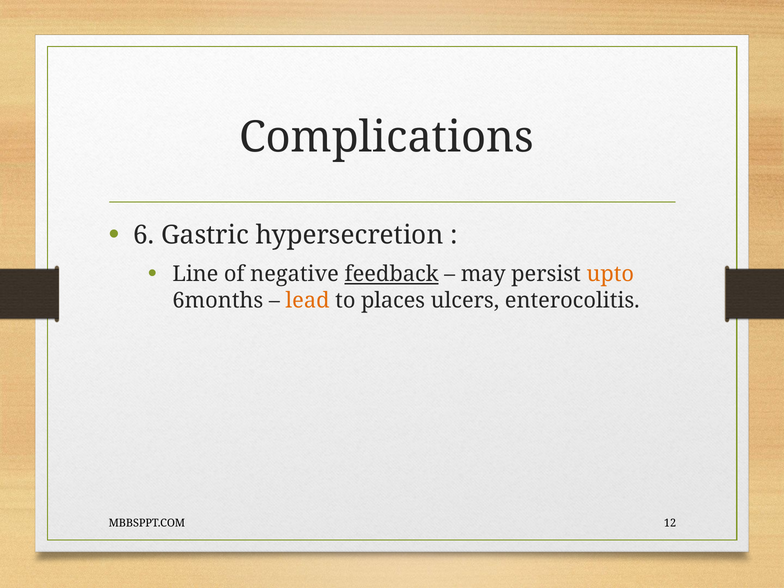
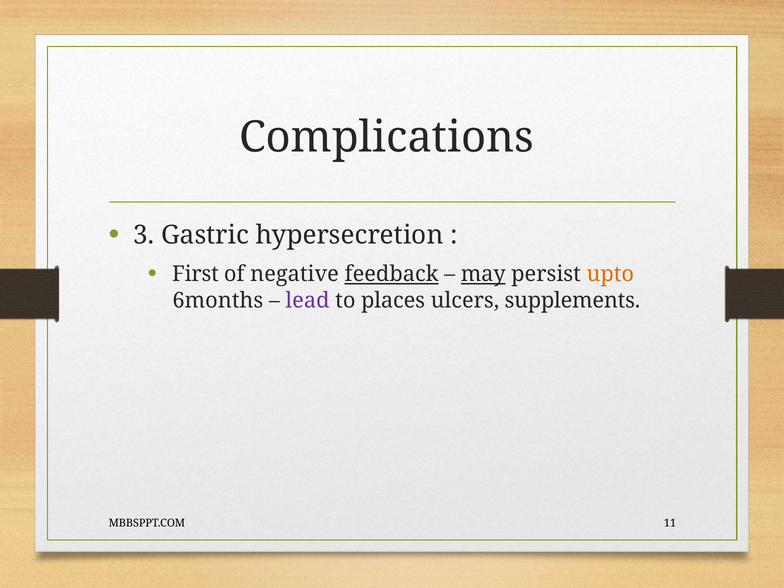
6: 6 -> 3
Line: Line -> First
may underline: none -> present
lead colour: orange -> purple
enterocolitis: enterocolitis -> supplements
12: 12 -> 11
